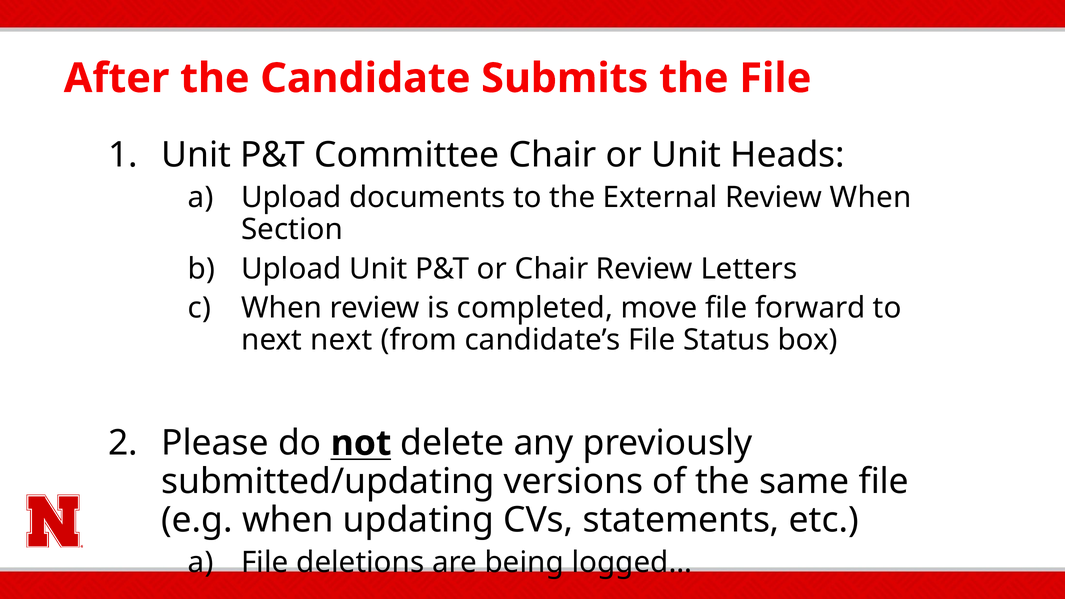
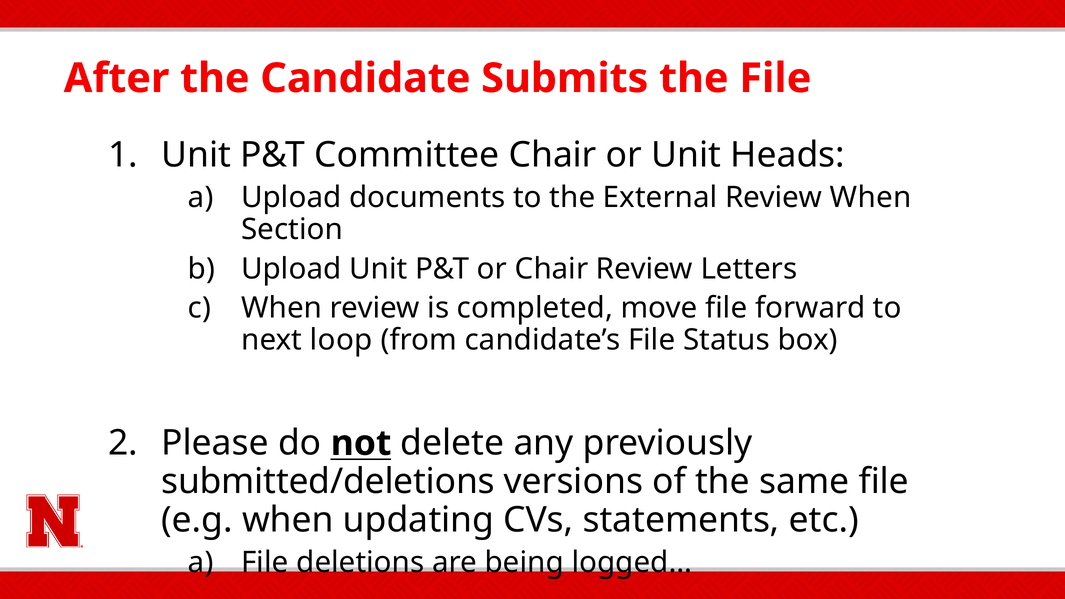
next next: next -> loop
submitted/updating: submitted/updating -> submitted/deletions
